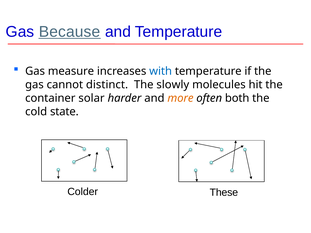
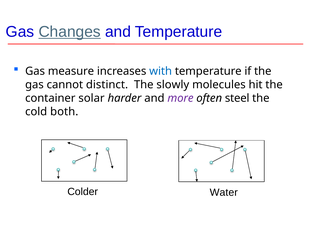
Because: Because -> Changes
more colour: orange -> purple
both: both -> steel
state: state -> both
These: These -> Water
